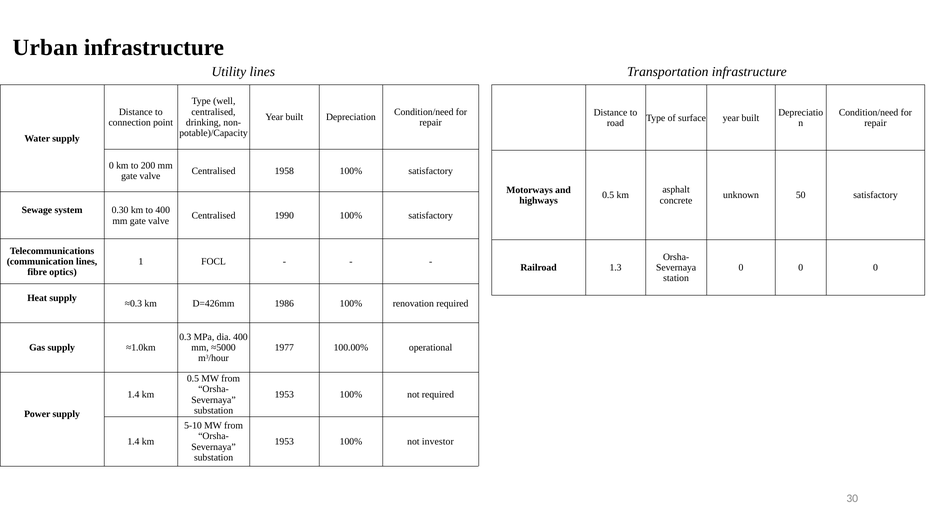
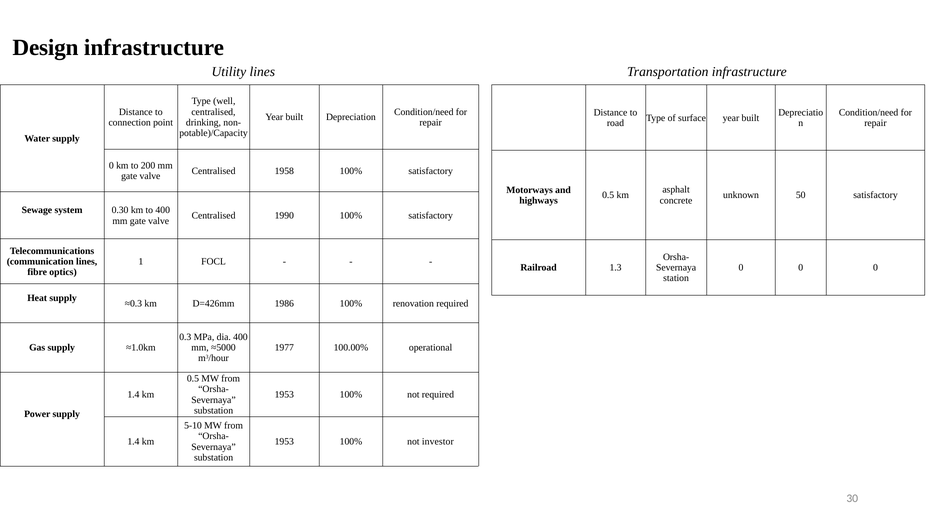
Urban: Urban -> Design
